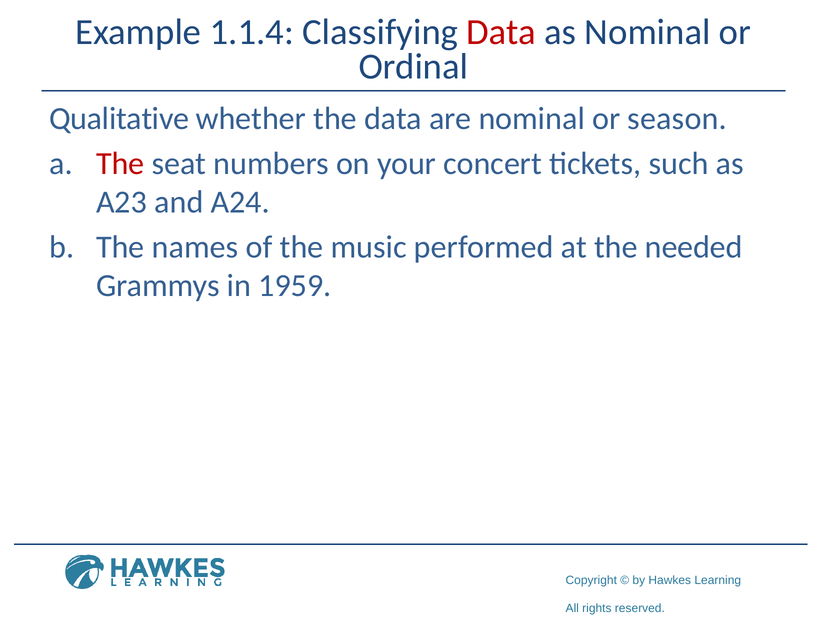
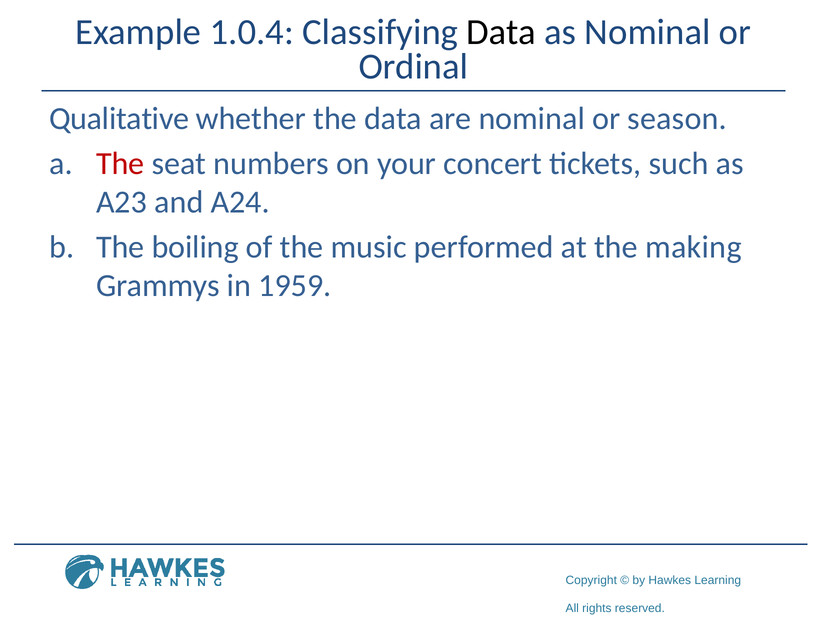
1.1.4: 1.1.4 -> 1.0.4
Data at (501, 32) colour: red -> black
names: names -> boiling
needed: needed -> making
